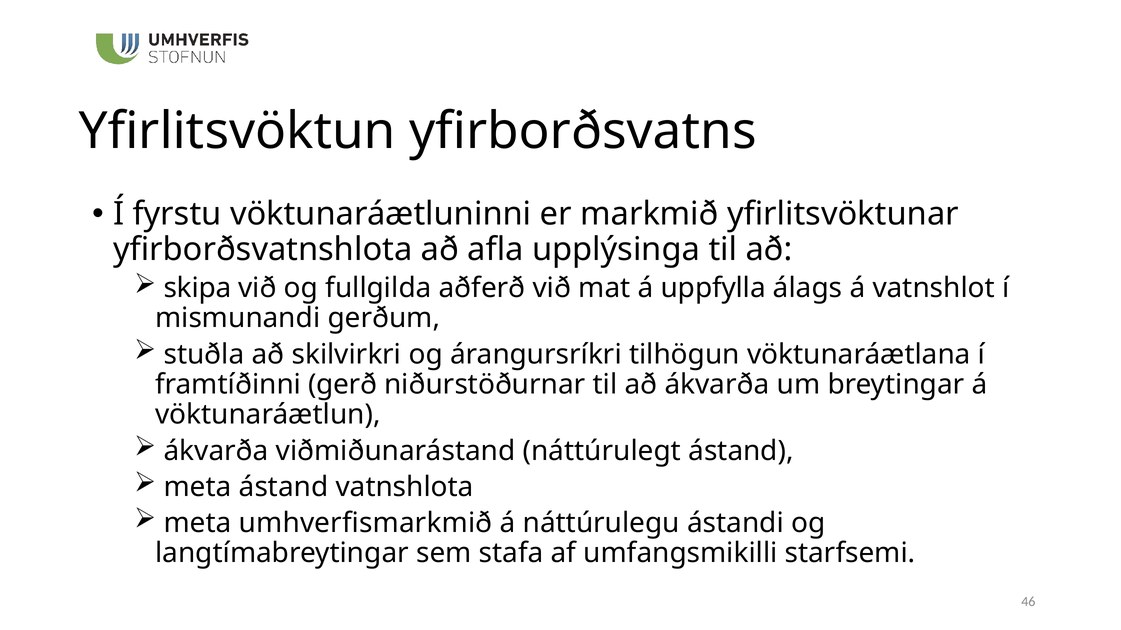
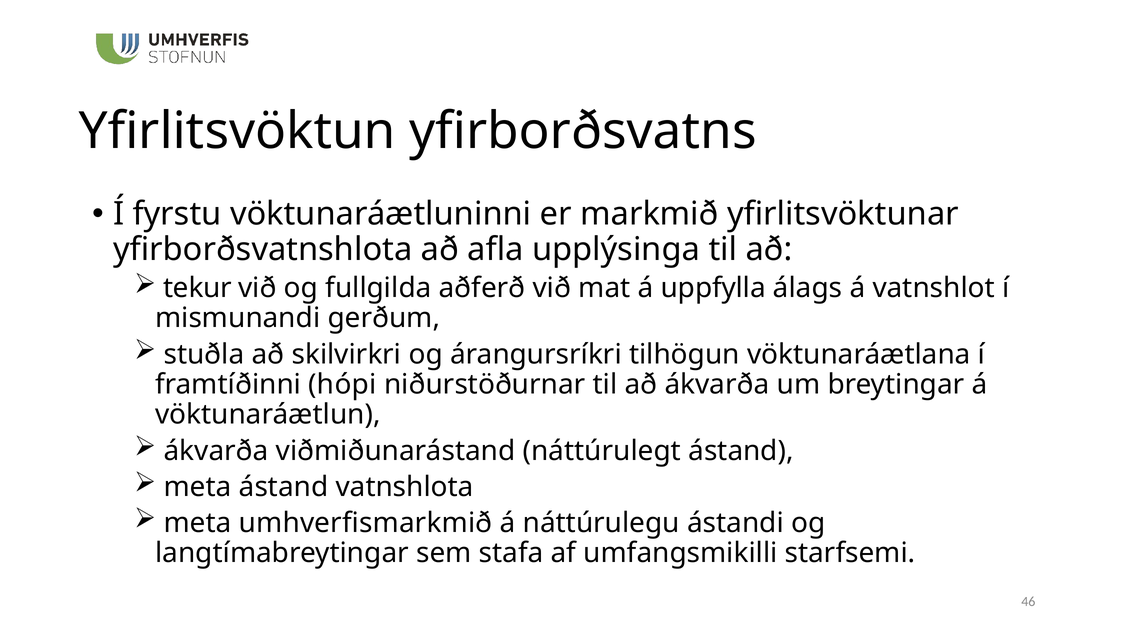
skipa: skipa -> tekur
gerð: gerð -> hópi
